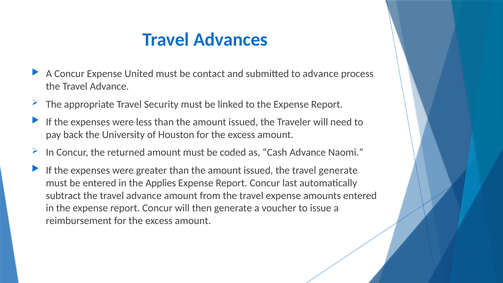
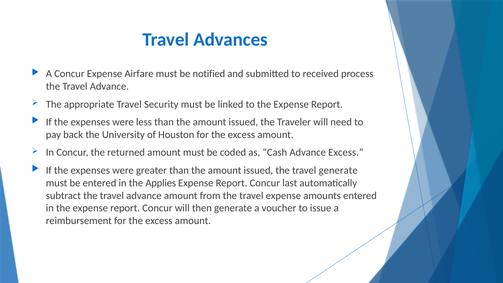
United: United -> Airfare
contact: contact -> notified
to advance: advance -> received
Advance Naomi: Naomi -> Excess
